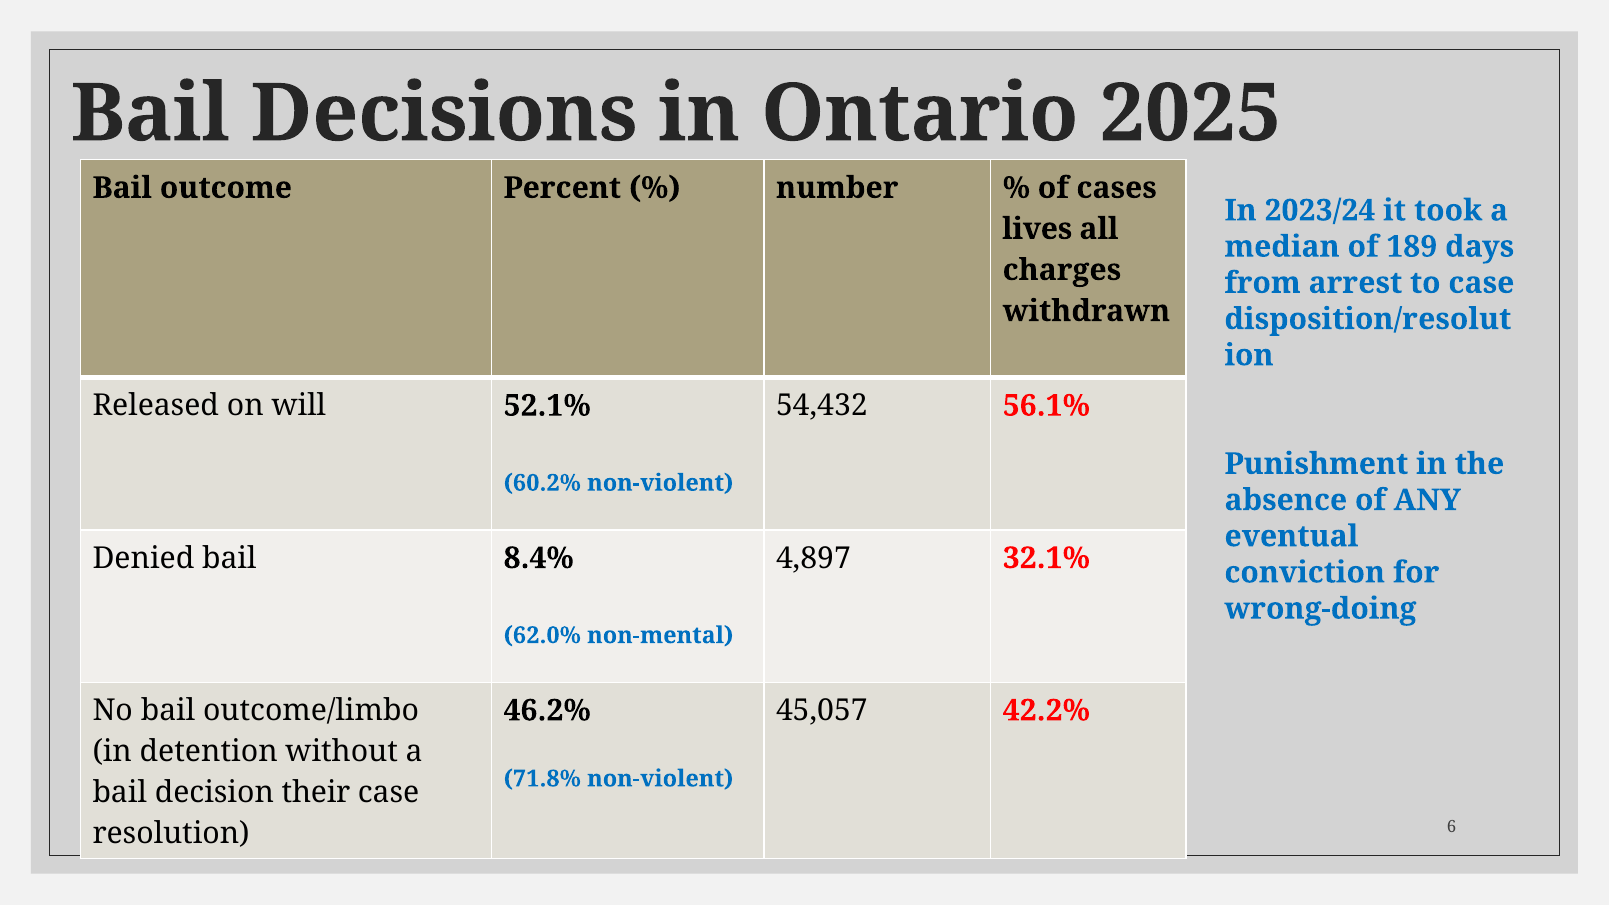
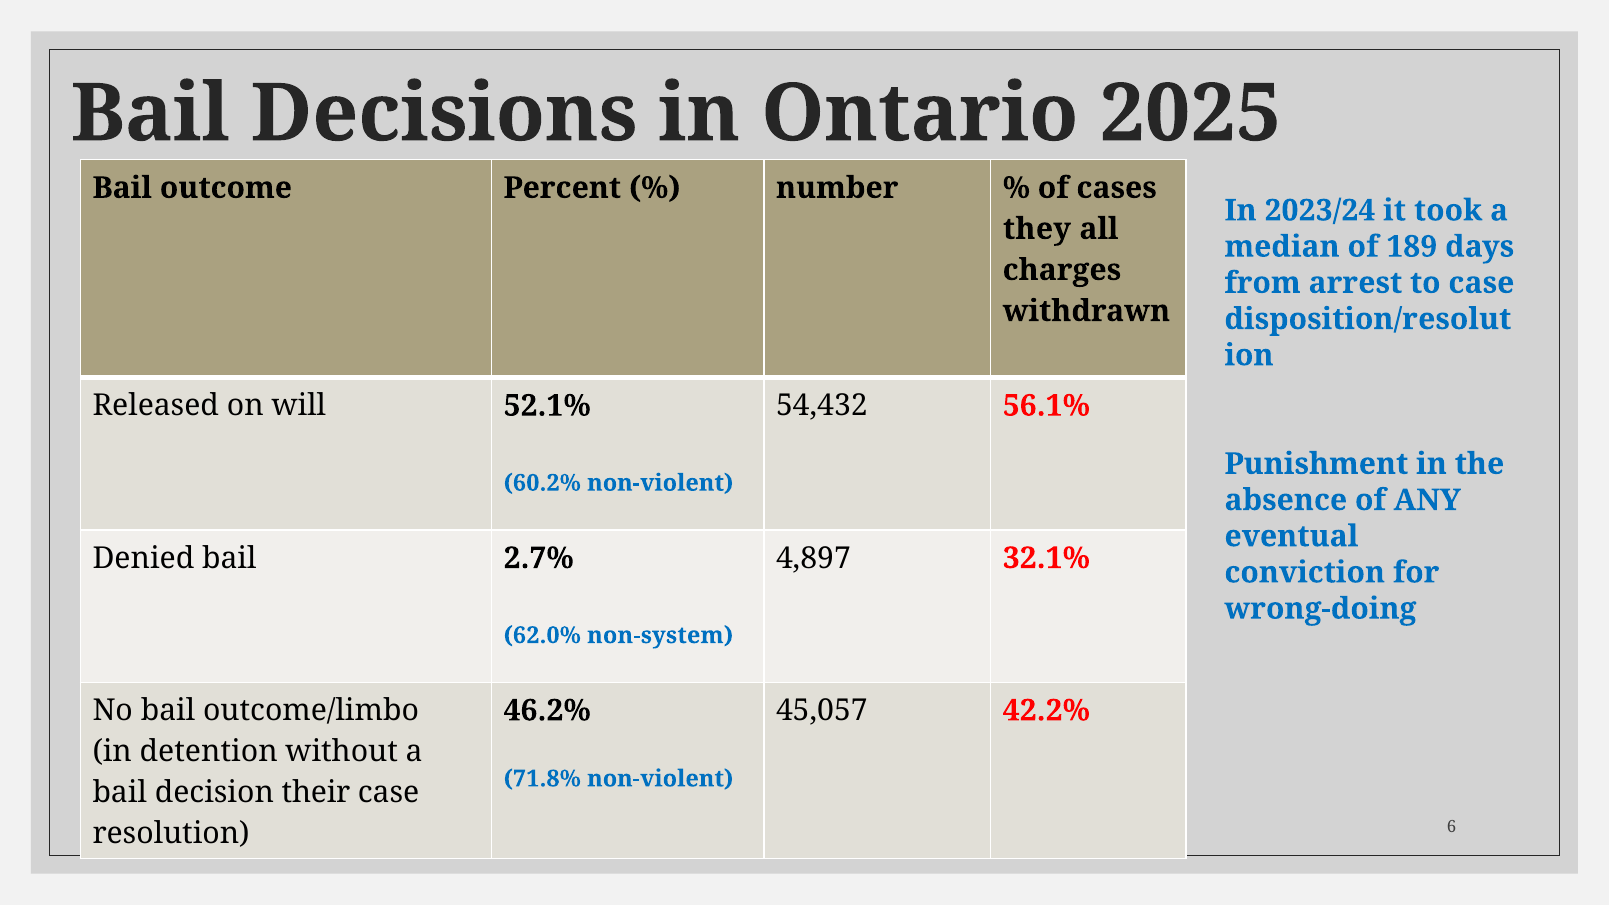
lives: lives -> they
8.4%: 8.4% -> 2.7%
non-mental: non-mental -> non-system
